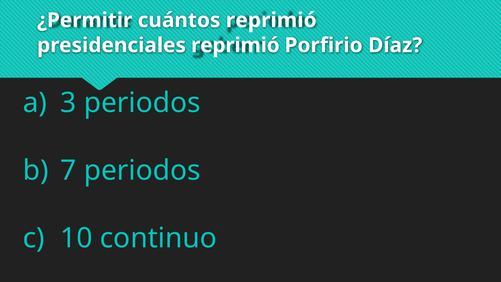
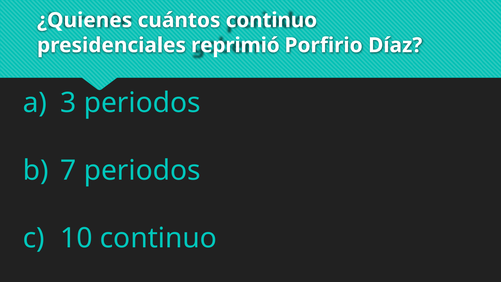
¿Permitir: ¿Permitir -> ¿Quienes
cuántos reprimió: reprimió -> continuo
